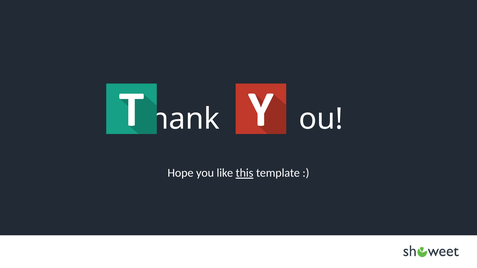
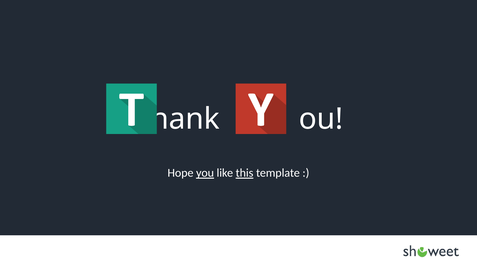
you at (205, 173) underline: none -> present
